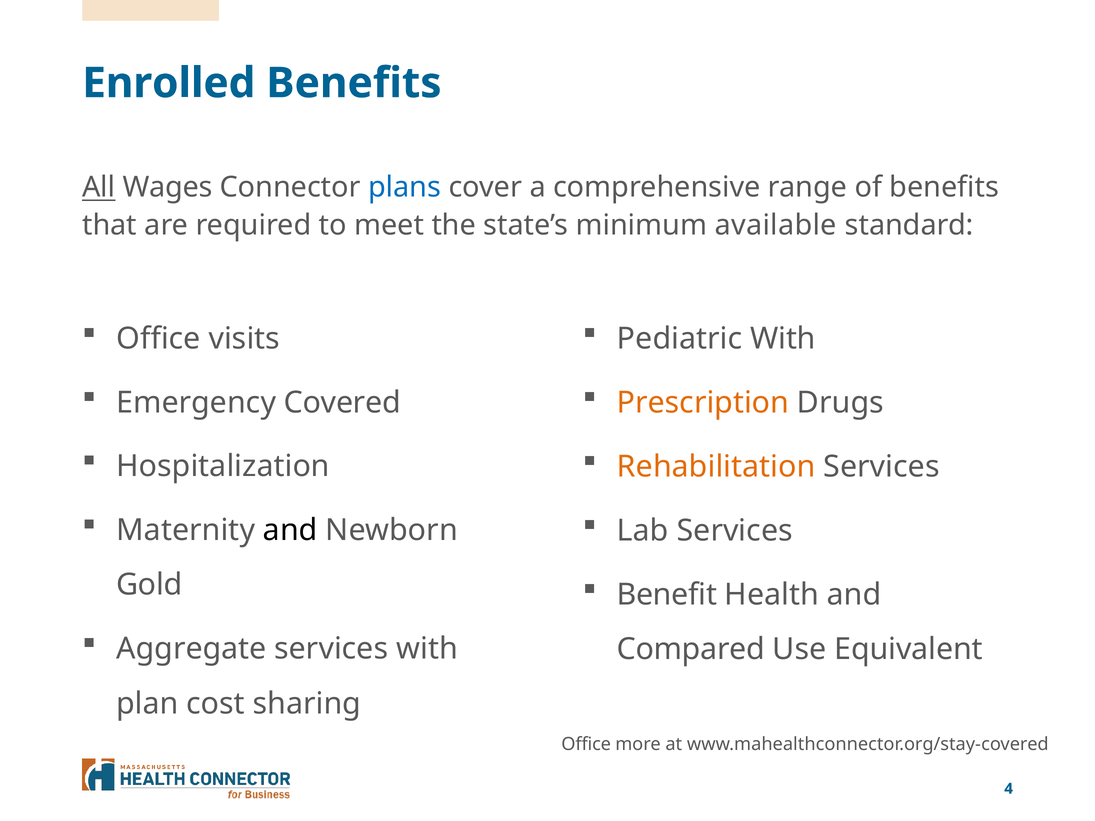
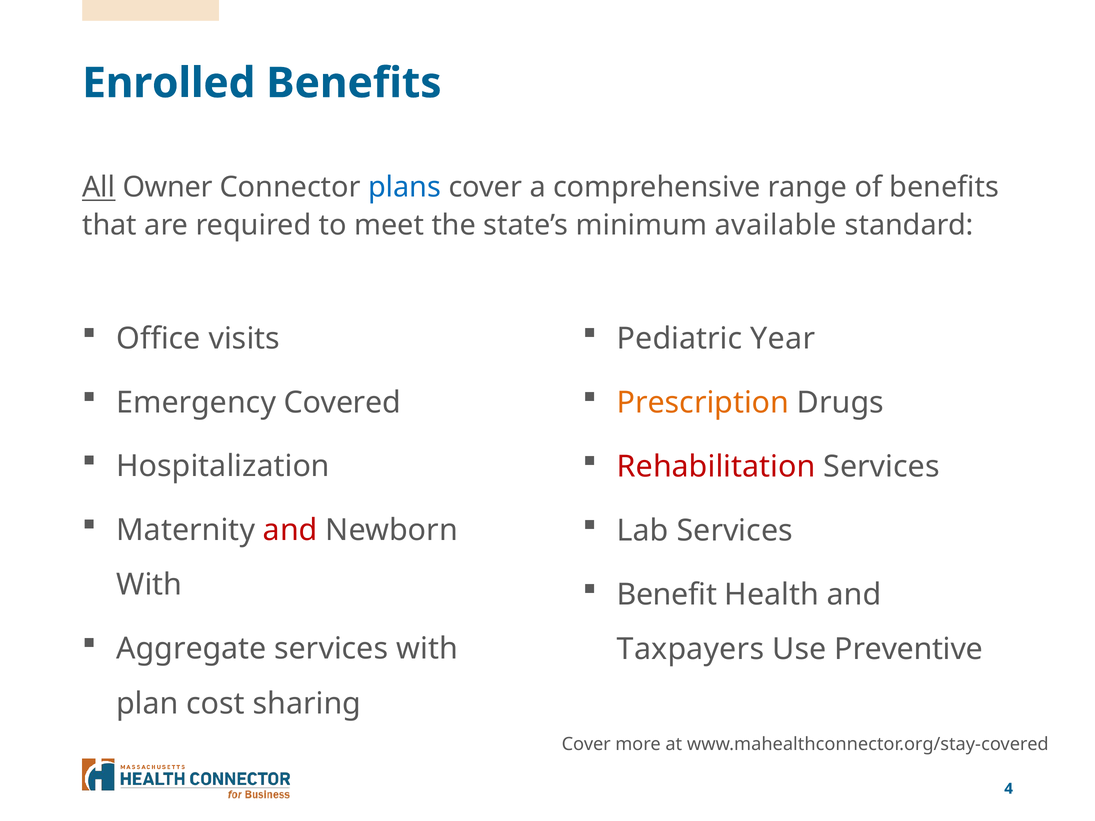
Wages: Wages -> Owner
Pediatric With: With -> Year
Rehabilitation colour: orange -> red
and at (290, 530) colour: black -> red
Gold at (149, 585): Gold -> With
Compared: Compared -> Taxpayers
Equivalent: Equivalent -> Preventive
Office at (586, 744): Office -> Cover
